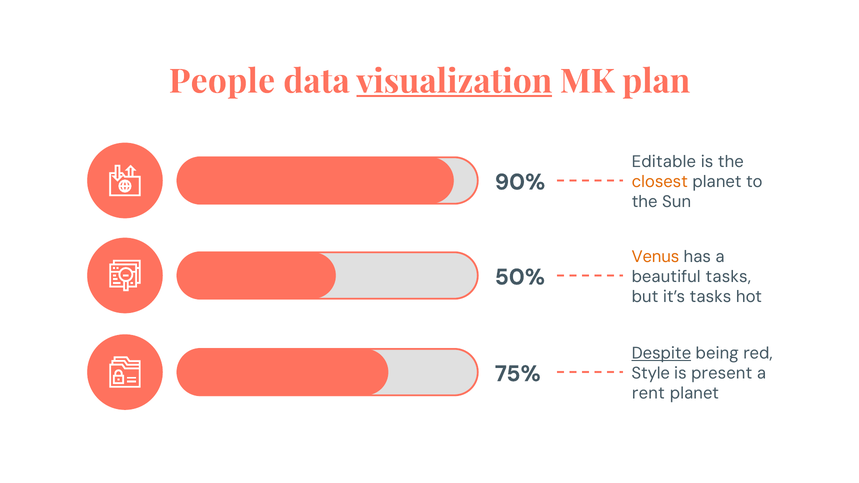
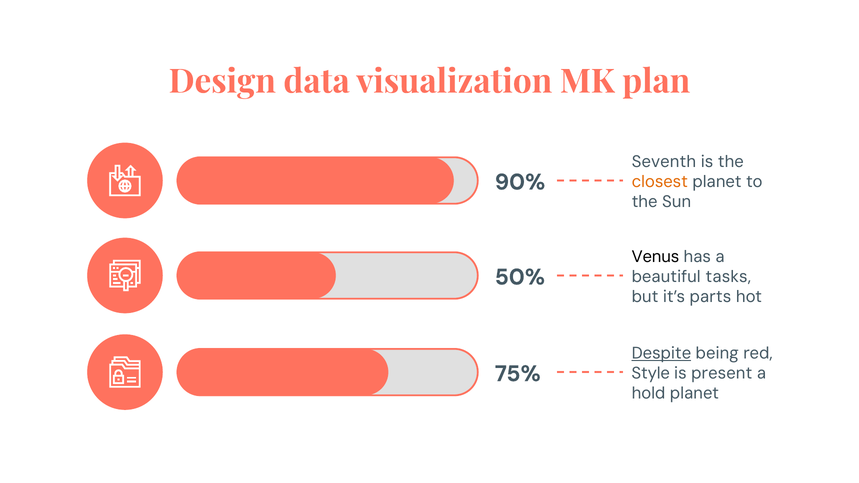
People: People -> Design
visualization underline: present -> none
Editable: Editable -> Seventh
Venus colour: orange -> black
it’s tasks: tasks -> parts
rent: rent -> hold
